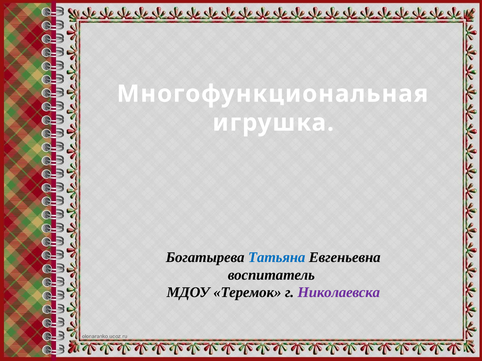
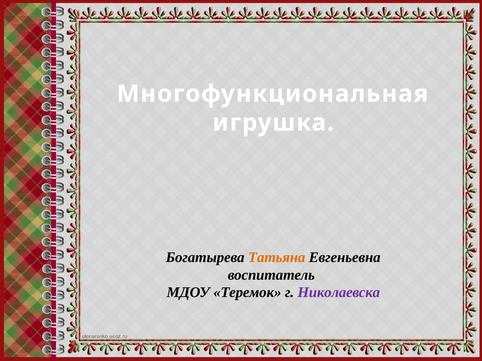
Татьяна colour: blue -> orange
